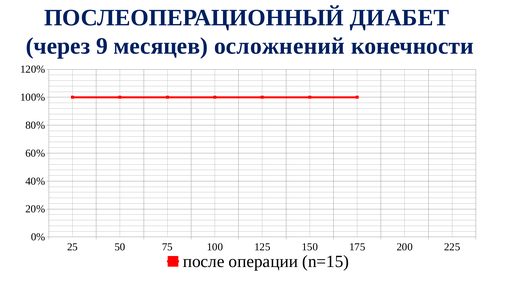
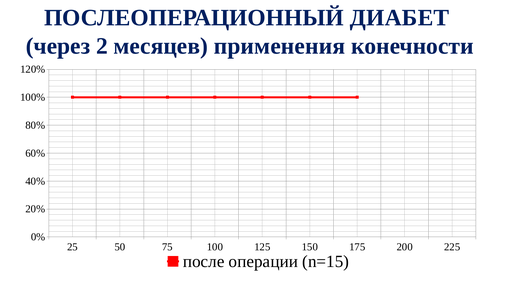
9: 9 -> 2
осложнений: осложнений -> применения
